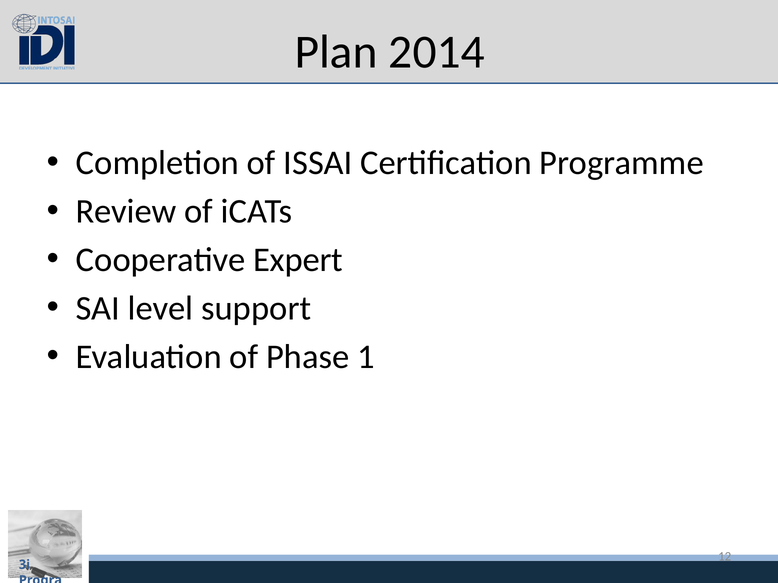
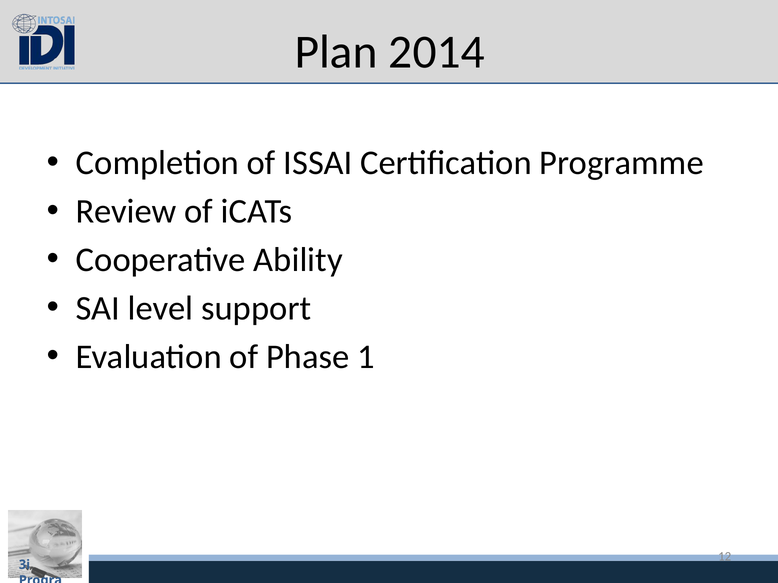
Expert: Expert -> Ability
